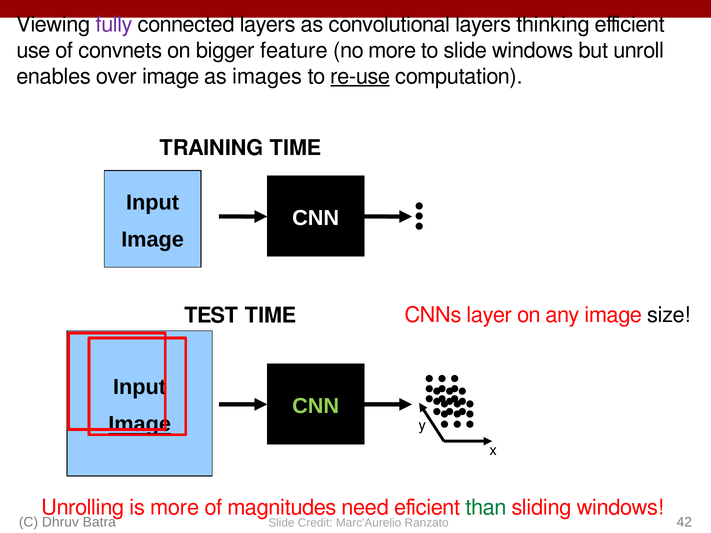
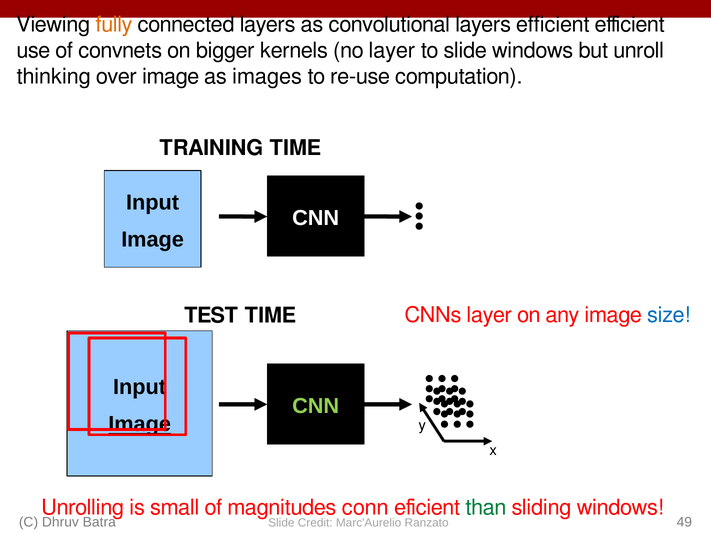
fully colour: purple -> orange
layers thinking: thinking -> efficient
feature: feature -> kernels
no more: more -> layer
enables: enables -> thinking
re-use underline: present -> none
size colour: black -> blue
is more: more -> small
need: need -> conn
42: 42 -> 49
